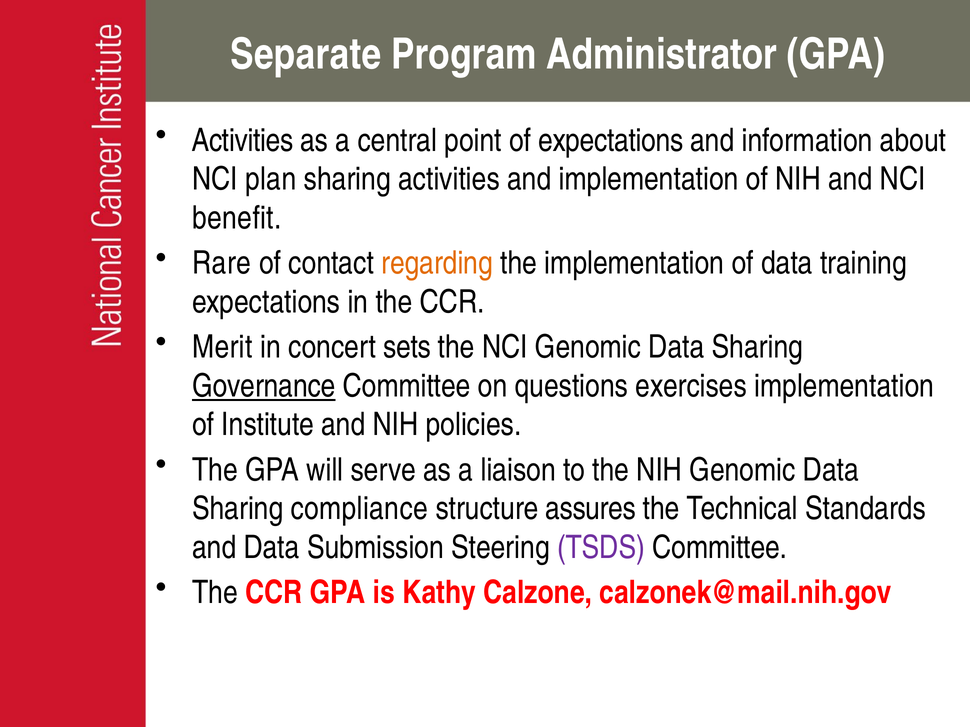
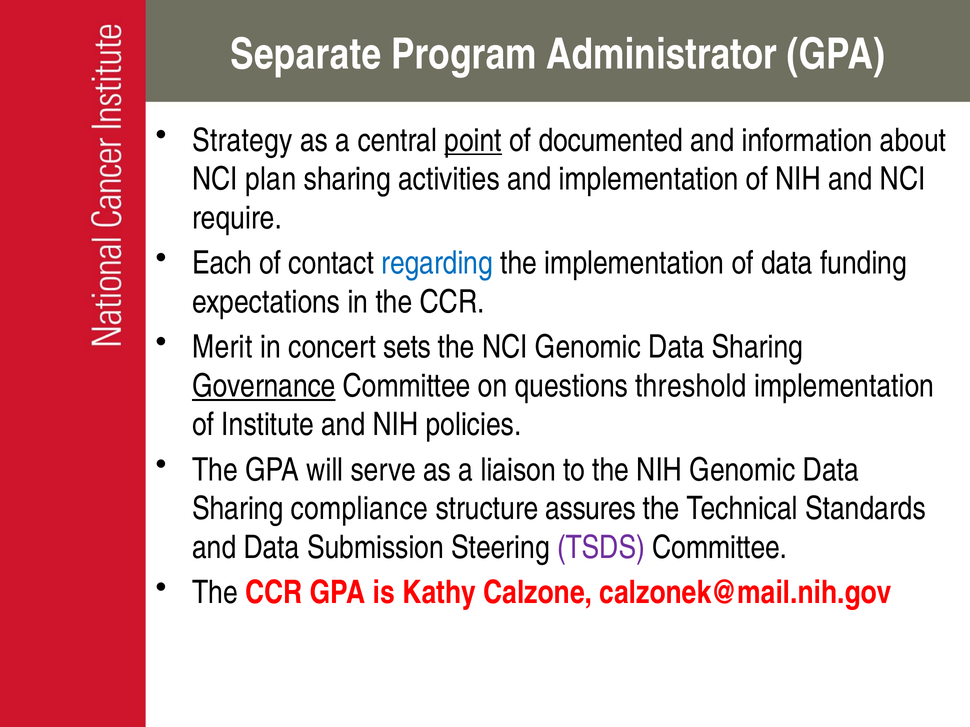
Activities at (243, 140): Activities -> Strategy
point underline: none -> present
of expectations: expectations -> documented
benefit: benefit -> require
Rare: Rare -> Each
regarding colour: orange -> blue
training: training -> funding
exercises: exercises -> threshold
